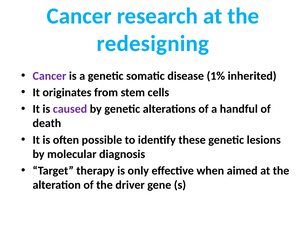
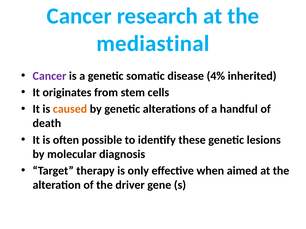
redesigning: redesigning -> mediastinal
1%: 1% -> 4%
caused colour: purple -> orange
